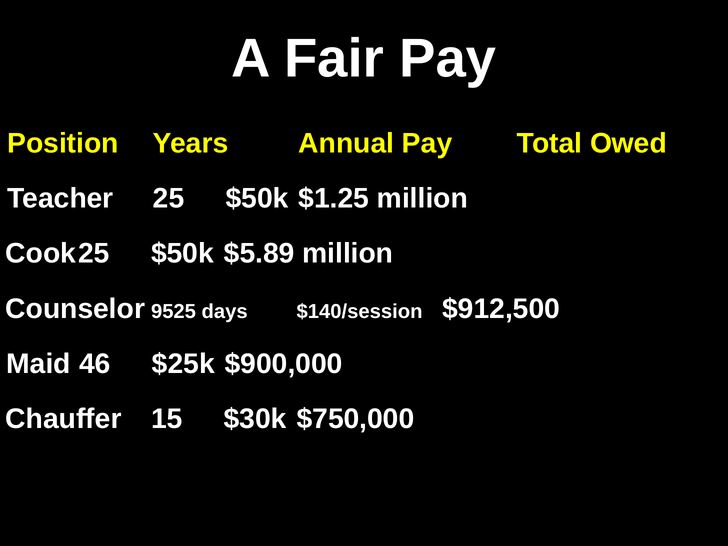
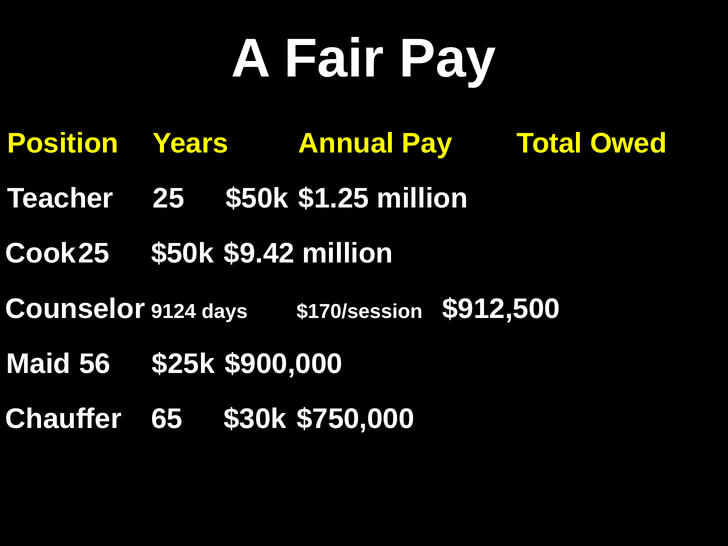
$5.89: $5.89 -> $9.42
9525: 9525 -> 9124
$140/session: $140/session -> $170/session
46: 46 -> 56
15: 15 -> 65
